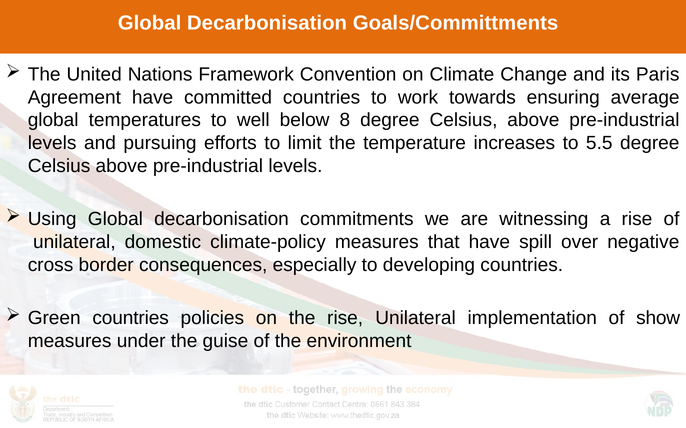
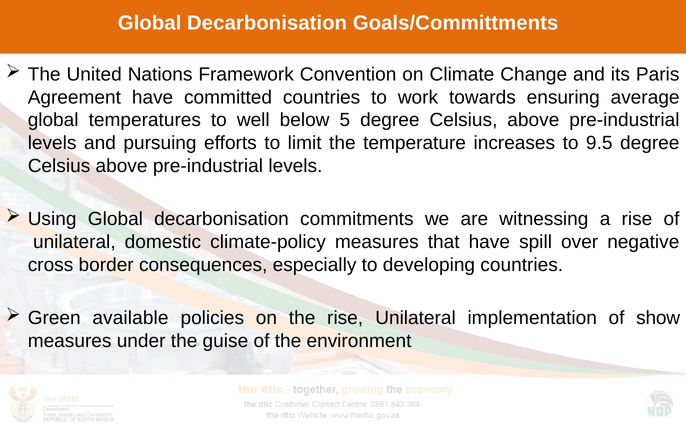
8: 8 -> 5
5.5: 5.5 -> 9.5
Green countries: countries -> available
